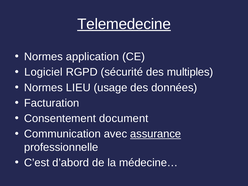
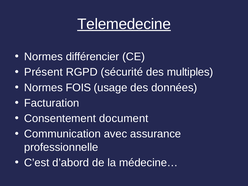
application: application -> différencier
Logiciel: Logiciel -> Présent
LIEU: LIEU -> FOIS
assurance underline: present -> none
